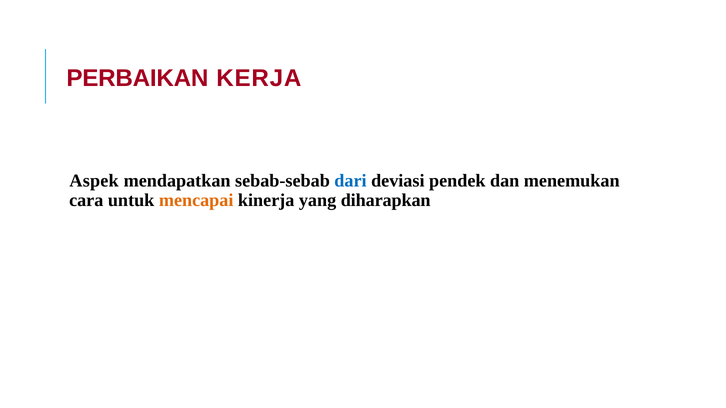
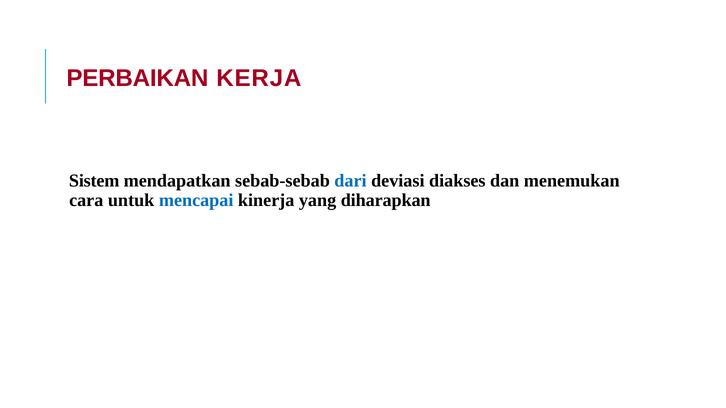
Aspek: Aspek -> Sistem
pendek: pendek -> diakses
mencapai colour: orange -> blue
